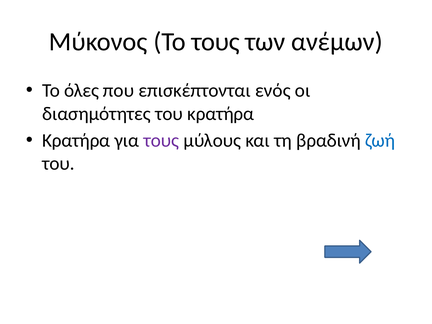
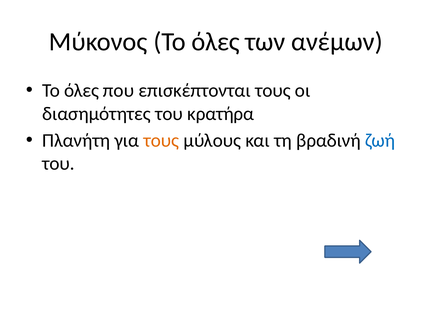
Μύκονος Το τους: τους -> όλες
επισκέπτονται ενός: ενός -> τους
Κρατήρα at (76, 141): Κρατήρα -> Πλανήτη
τους at (161, 141) colour: purple -> orange
